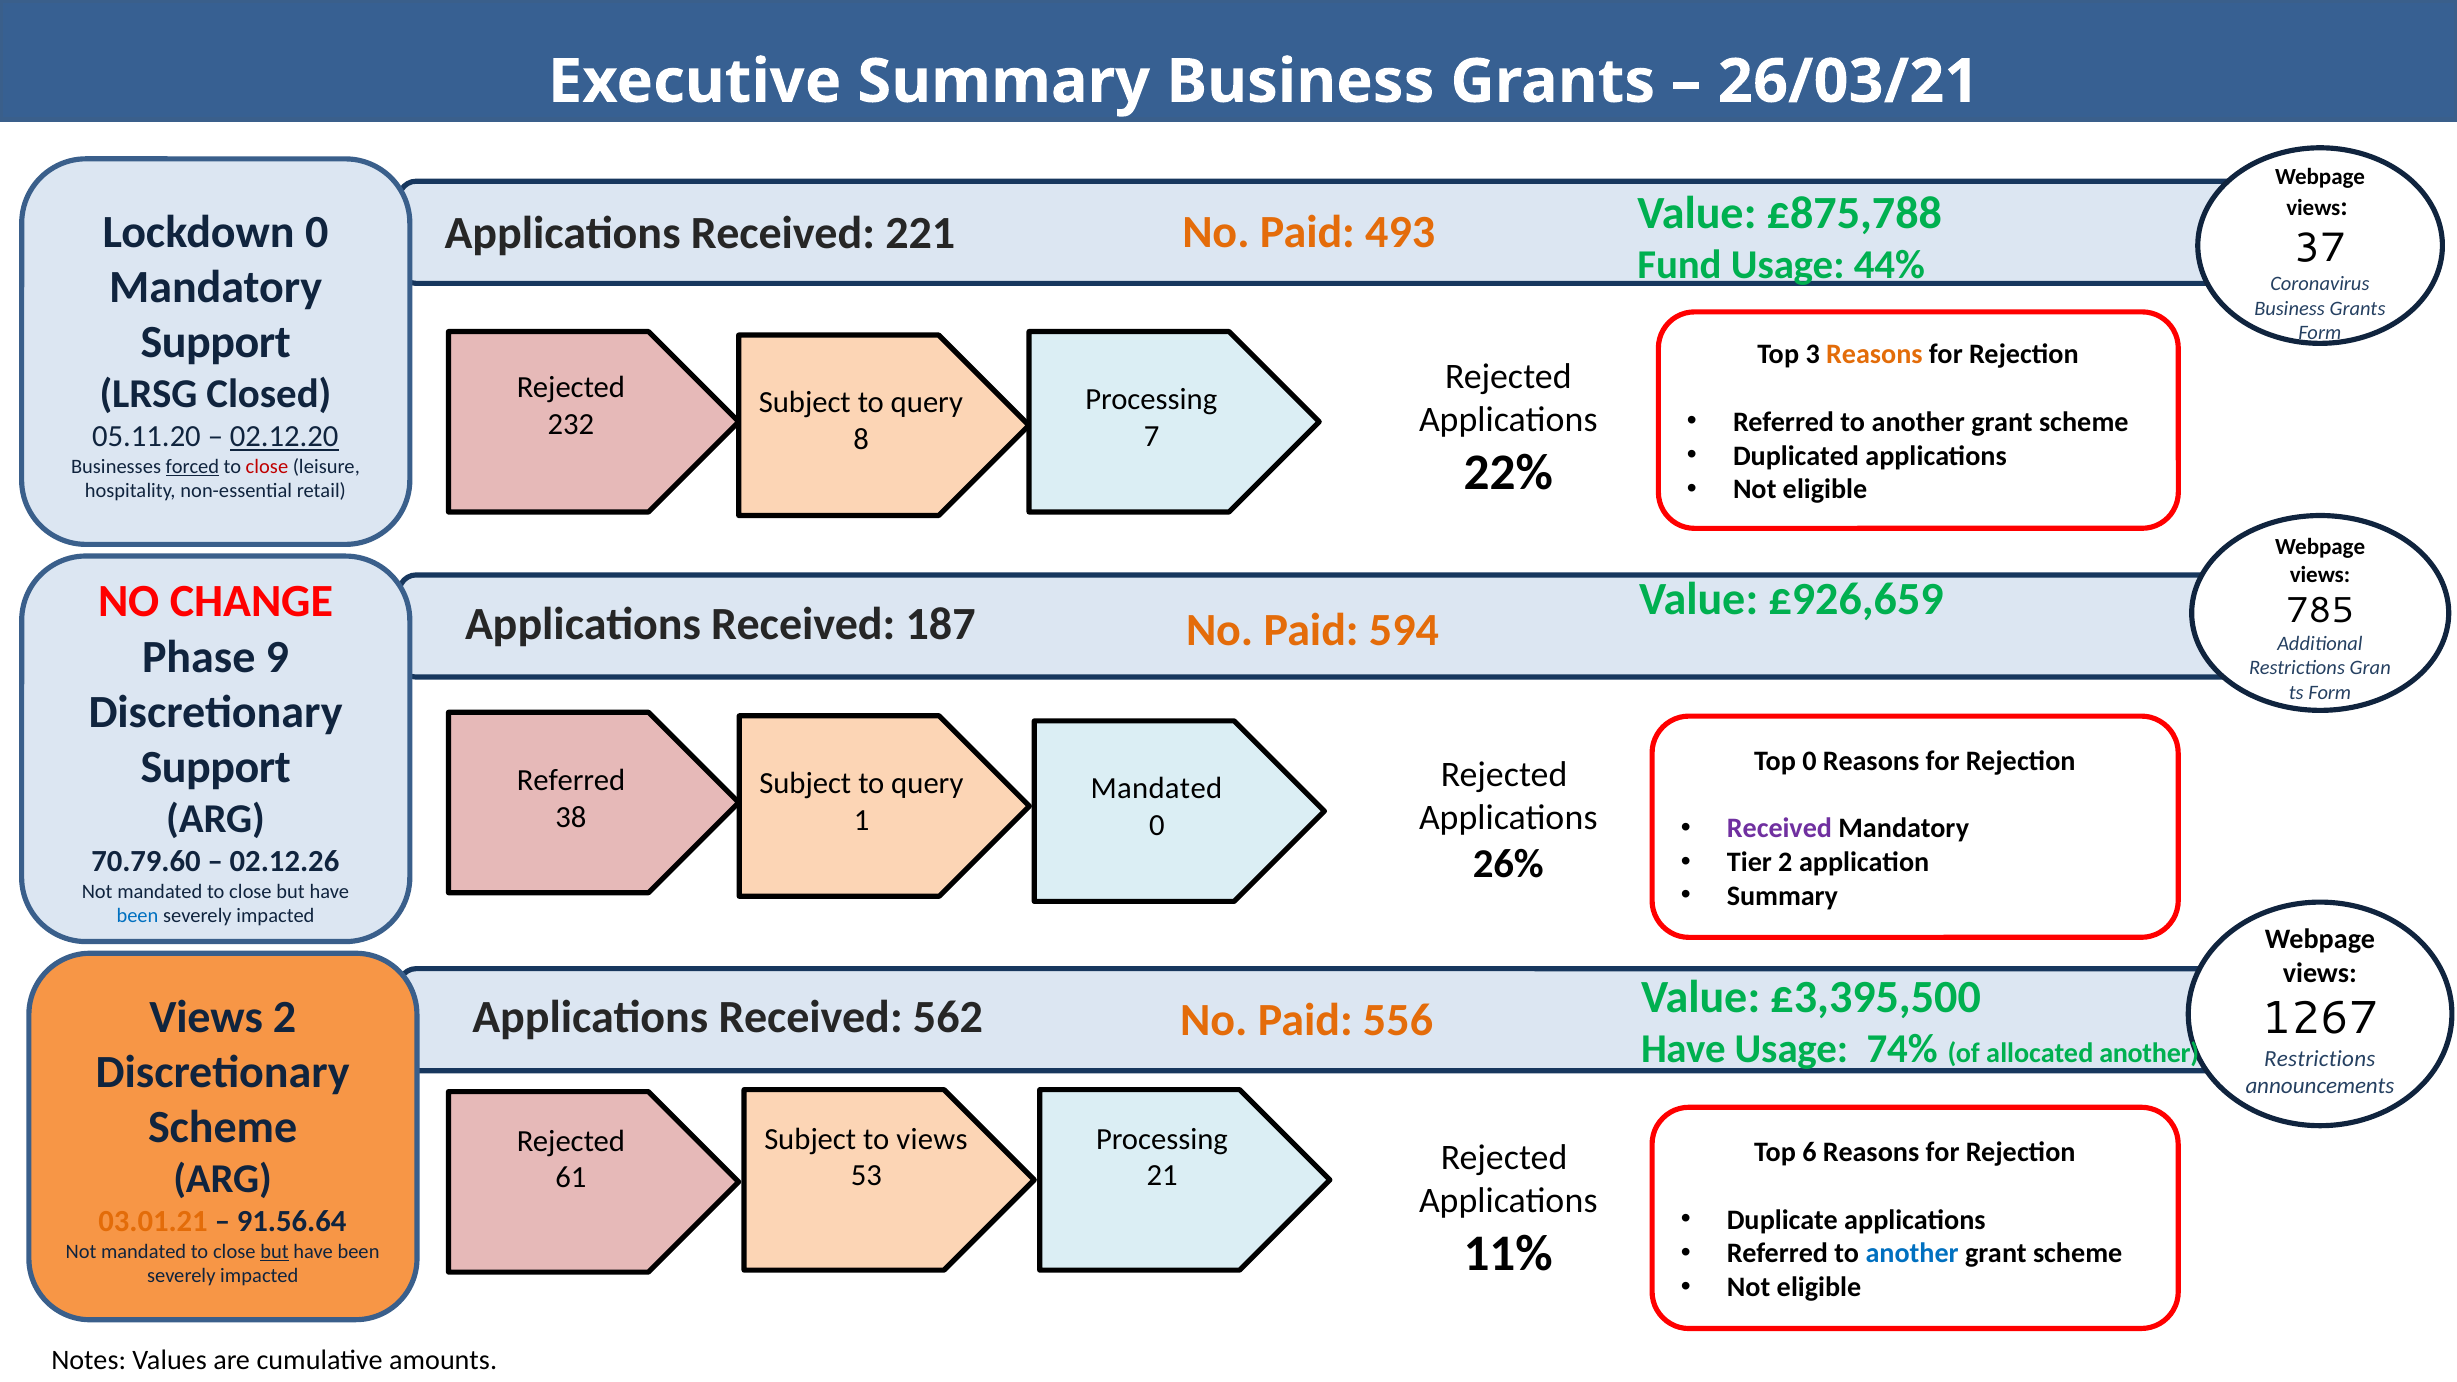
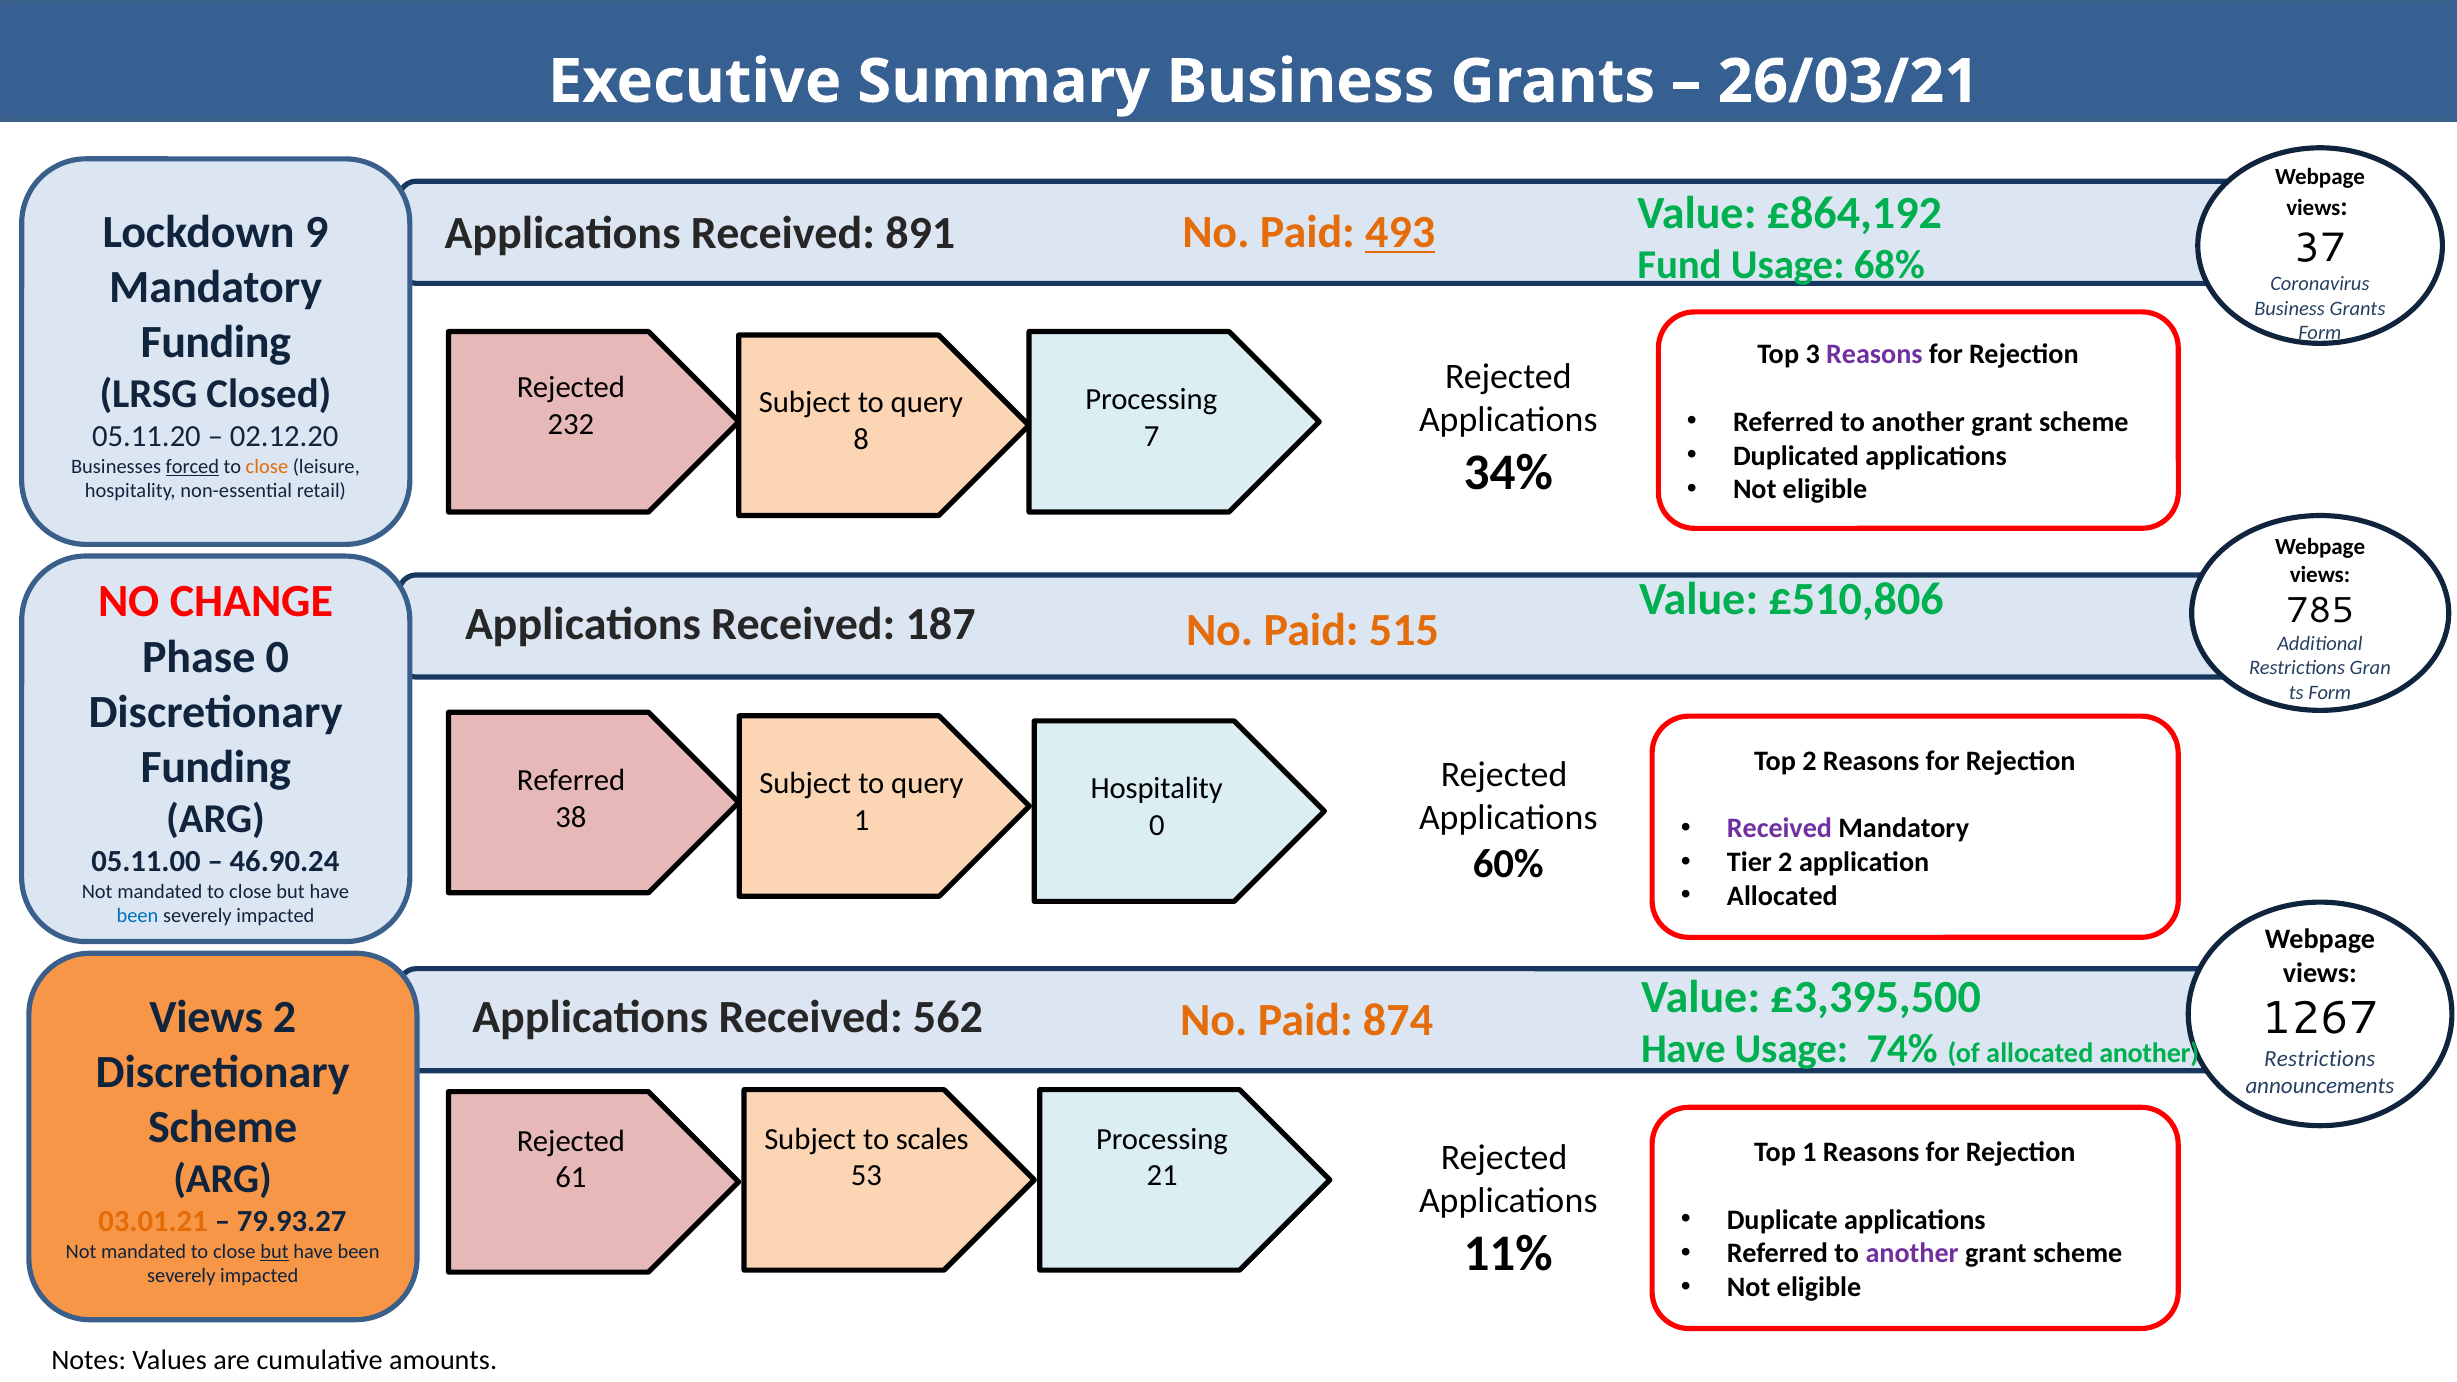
£875,788: £875,788 -> £864,192
Lockdown 0: 0 -> 9
493 underline: none -> present
221: 221 -> 891
44%: 44% -> 68%
Support at (216, 343): Support -> Funding
Reasons at (1874, 354) colour: orange -> purple
02.12.20 underline: present -> none
22%: 22% -> 34%
close at (267, 467) colour: red -> orange
£926,659: £926,659 -> £510,806
594: 594 -> 515
Phase 9: 9 -> 0
Support at (216, 767): Support -> Funding
Top 0: 0 -> 2
Mandated at (1156, 789): Mandated -> Hospitality
26%: 26% -> 60%
70.79.60: 70.79.60 -> 05.11.00
02.12.26: 02.12.26 -> 46.90.24
Summary at (1782, 896): Summary -> Allocated
556: 556 -> 874
to views: views -> scales
Top 6: 6 -> 1
91.56.64: 91.56.64 -> 79.93.27
another at (1912, 1254) colour: blue -> purple
